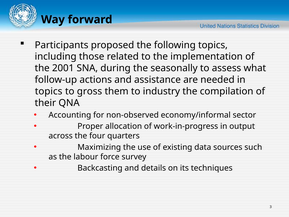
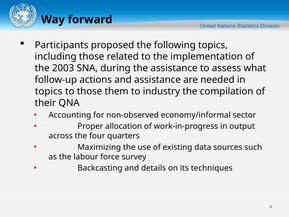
2001: 2001 -> 2003
the seasonally: seasonally -> assistance
to gross: gross -> those
